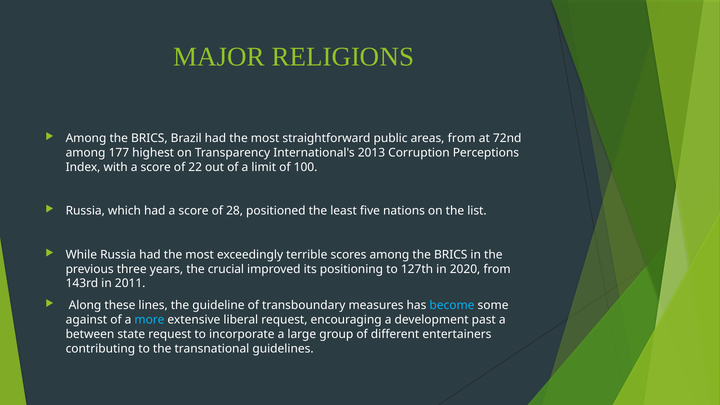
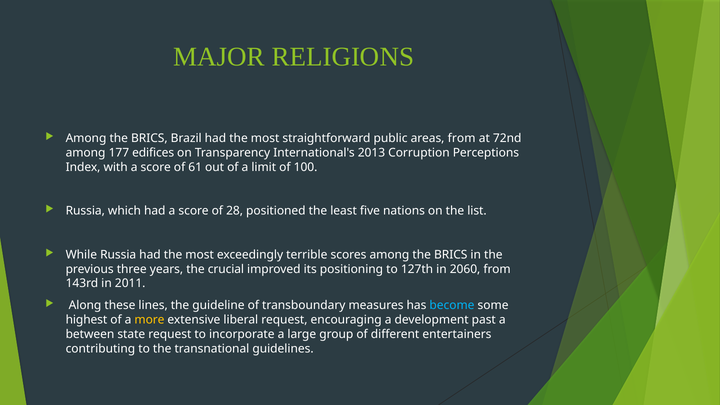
highest: highest -> edifices
22: 22 -> 61
2020: 2020 -> 2060
against: against -> highest
more colour: light blue -> yellow
